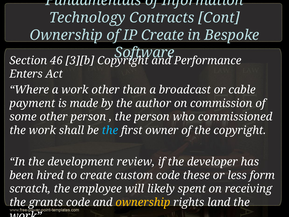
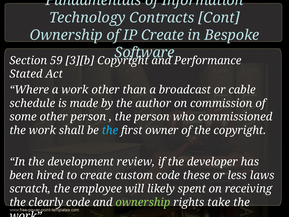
46: 46 -> 59
Enters: Enters -> Stated
payment: payment -> schedule
form: form -> laws
grants: grants -> clearly
ownership at (143, 202) colour: yellow -> light green
land: land -> take
